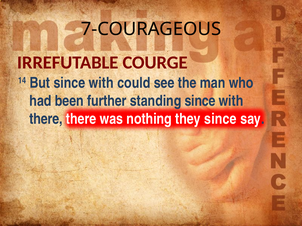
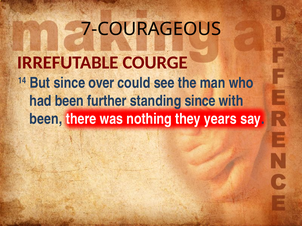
But since with: with -> over
there at (46, 119): there -> been
they since: since -> years
